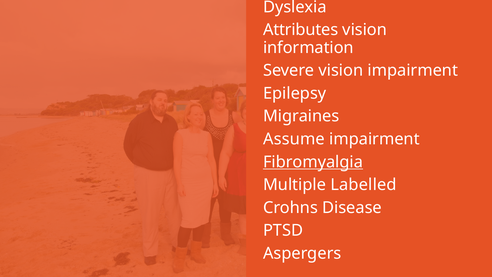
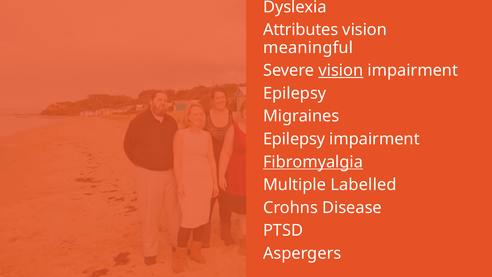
information: information -> meaningful
vision at (341, 70) underline: none -> present
Assume at (294, 139): Assume -> Epilepsy
